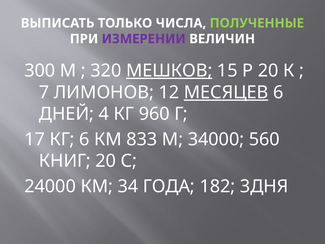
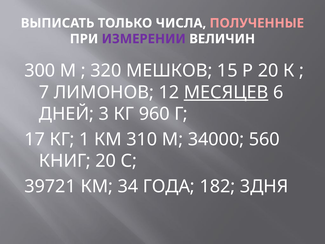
ПОЛУЧЕННЫЕ colour: light green -> pink
МЕШКОВ underline: present -> none
4: 4 -> 3
КГ 6: 6 -> 1
833: 833 -> 310
24000: 24000 -> 39721
